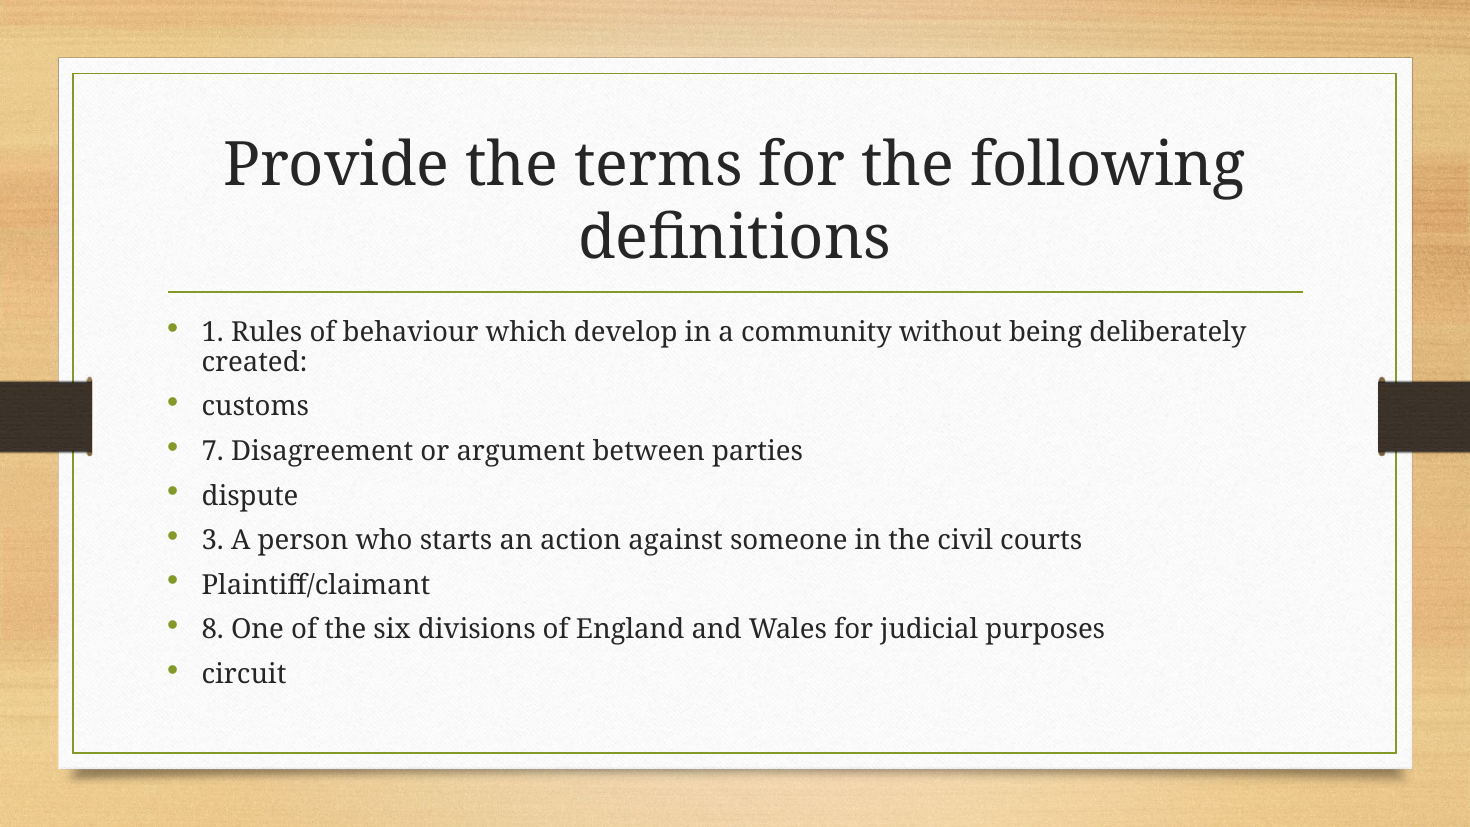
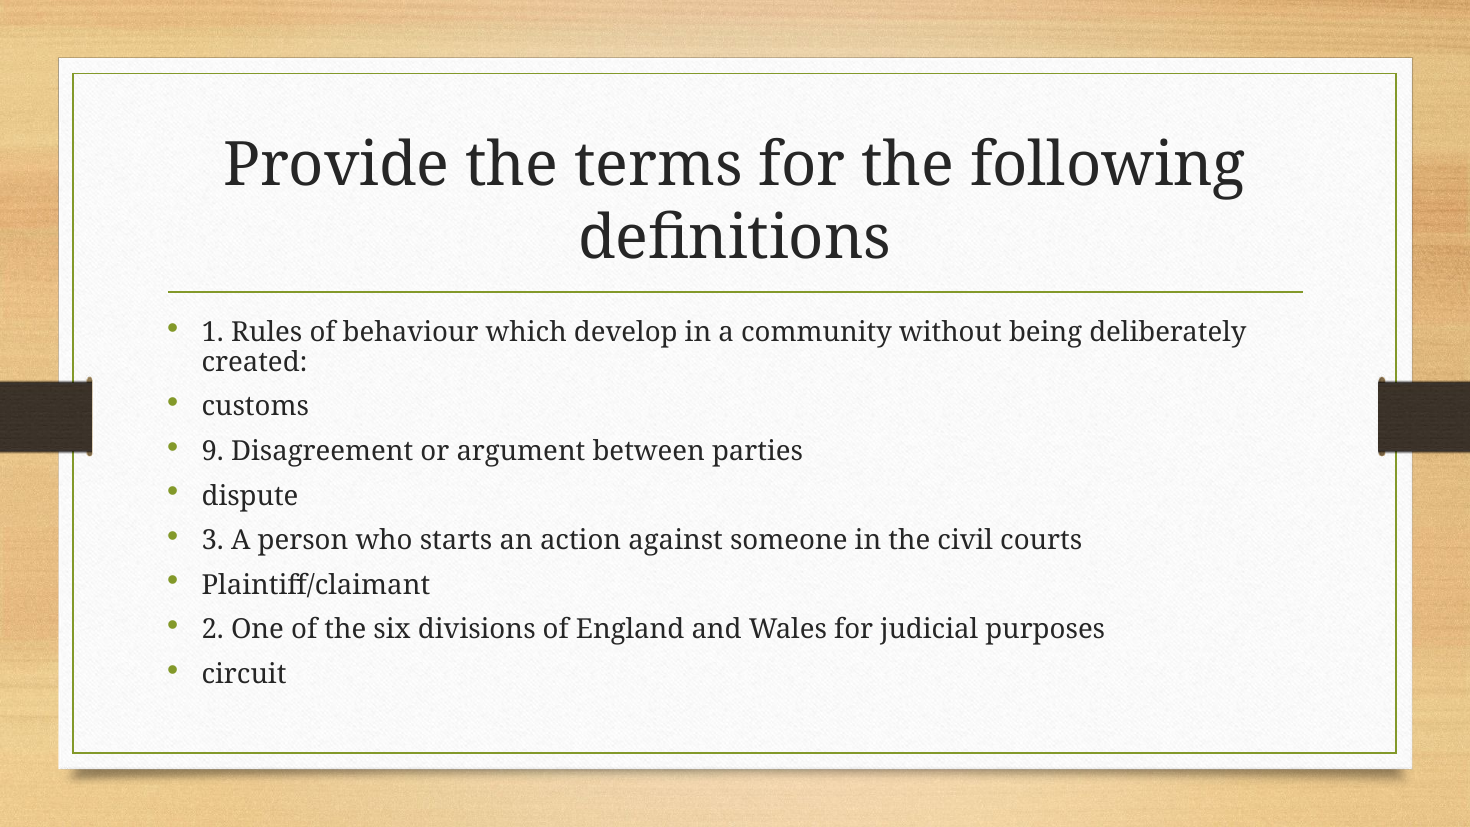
7: 7 -> 9
8: 8 -> 2
